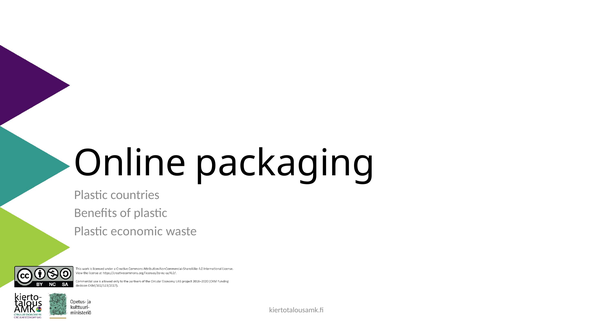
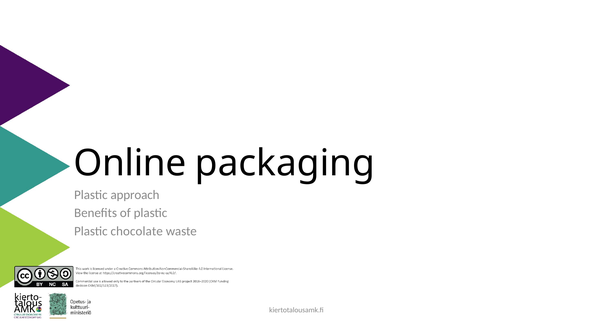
countries: countries -> approach
economic: economic -> chocolate
